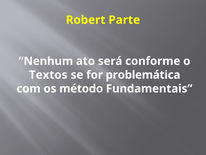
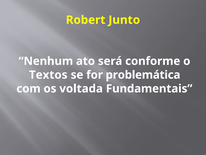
Parte: Parte -> Junto
método: método -> voltada
